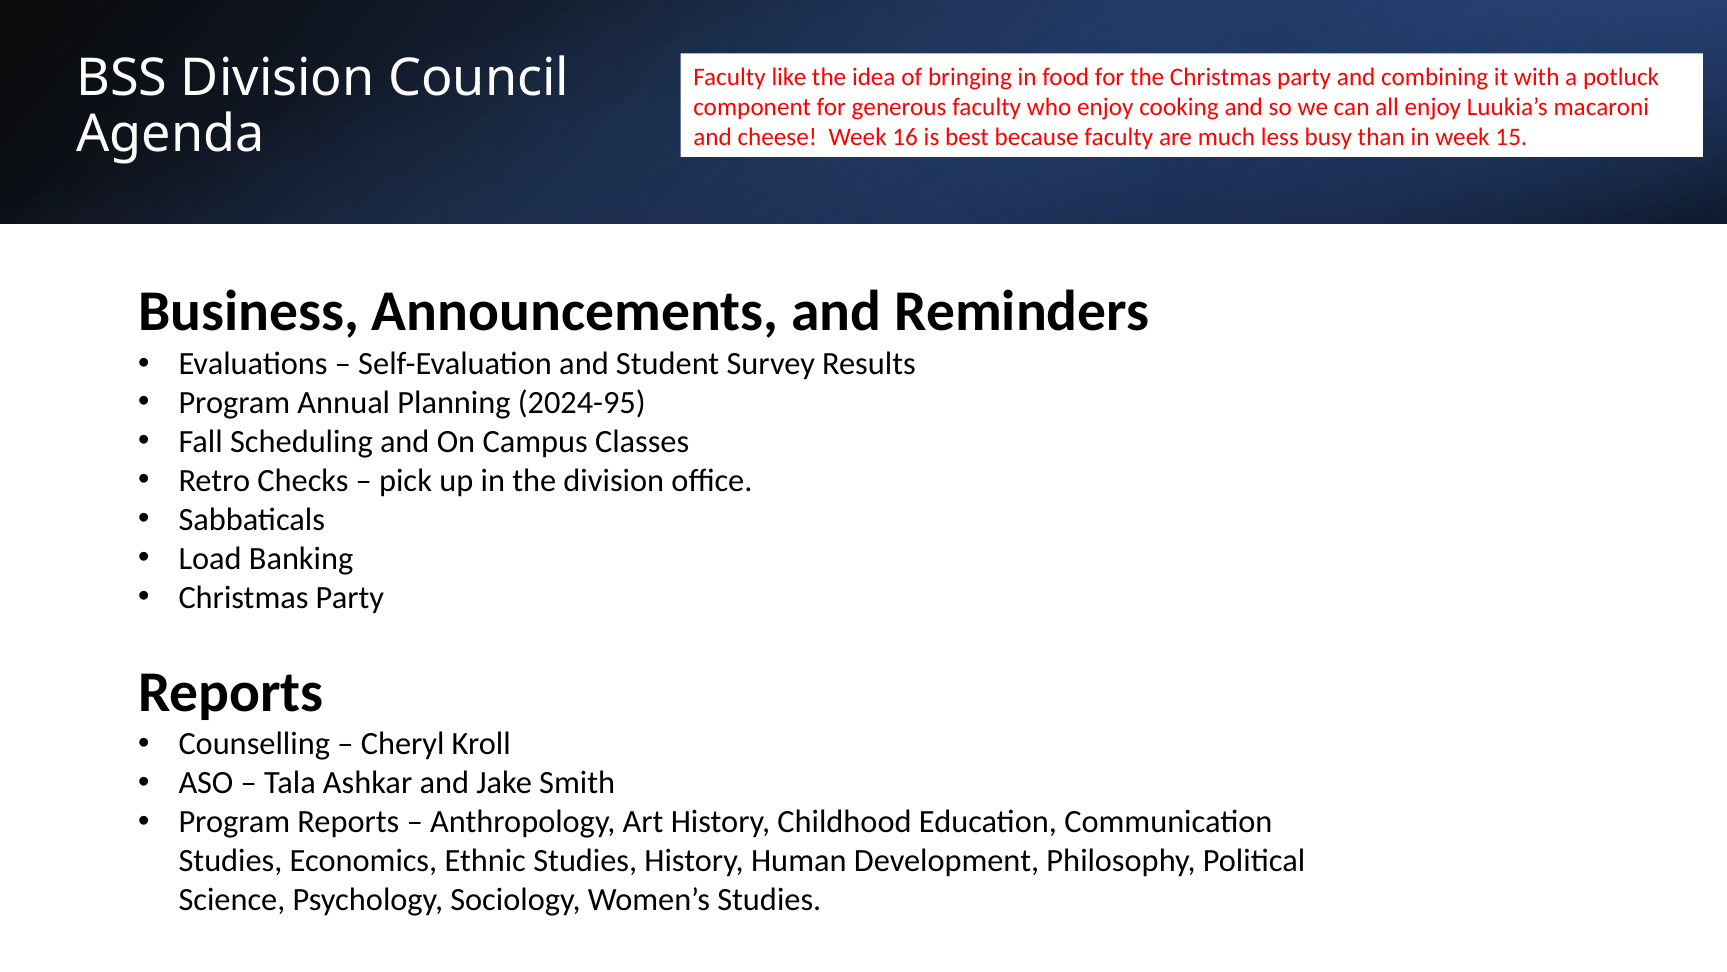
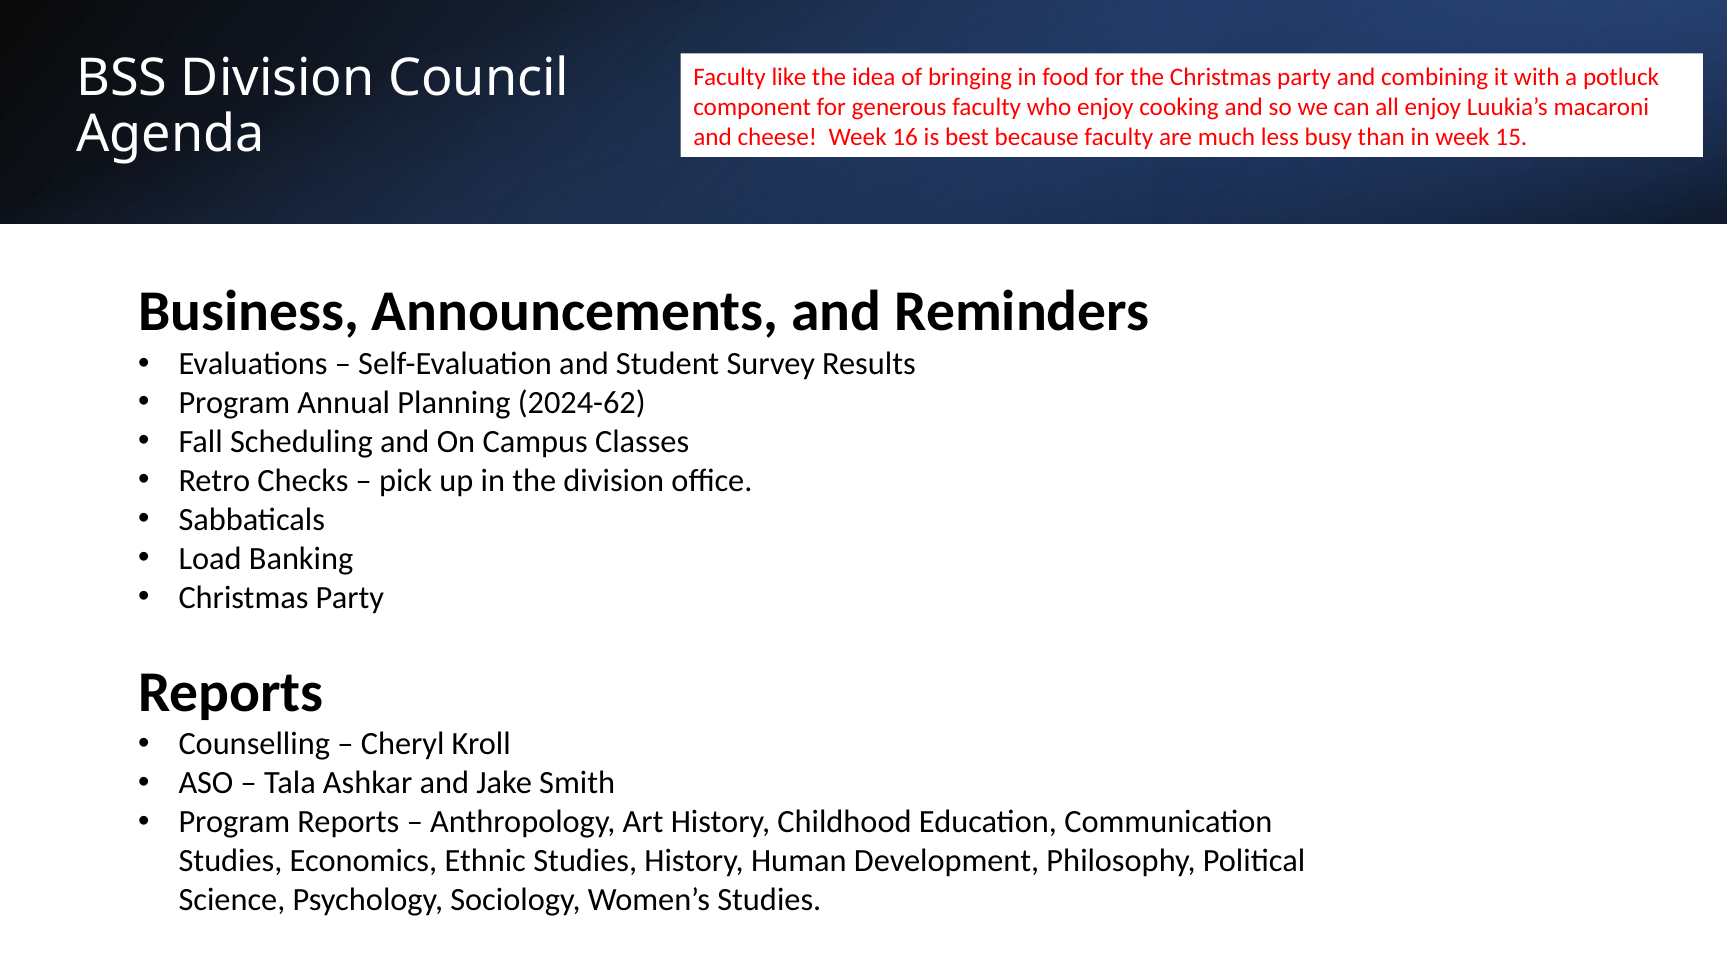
2024-95: 2024-95 -> 2024-62
